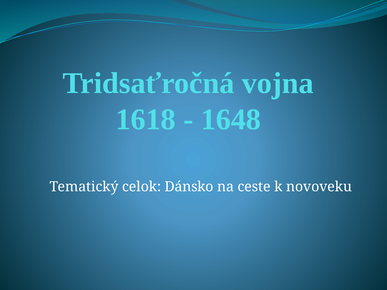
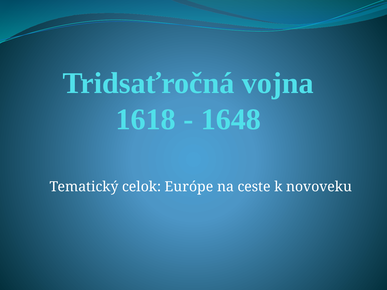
Dánsko: Dánsko -> Európe
